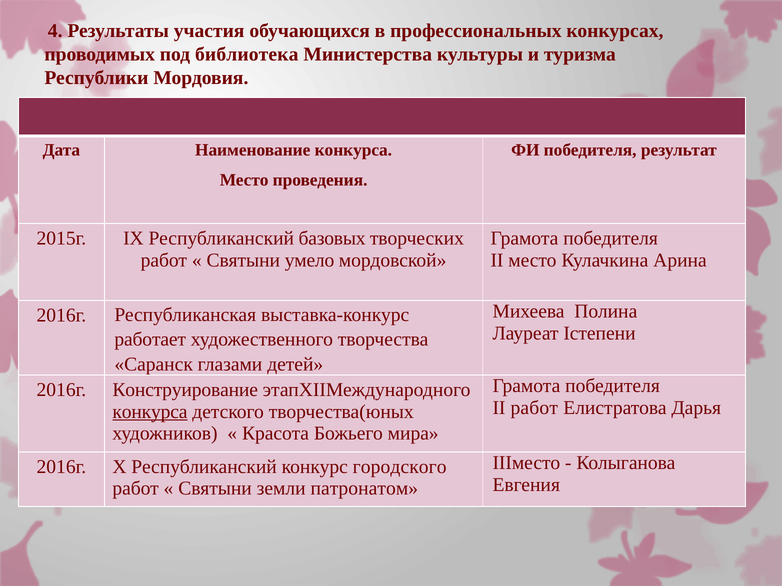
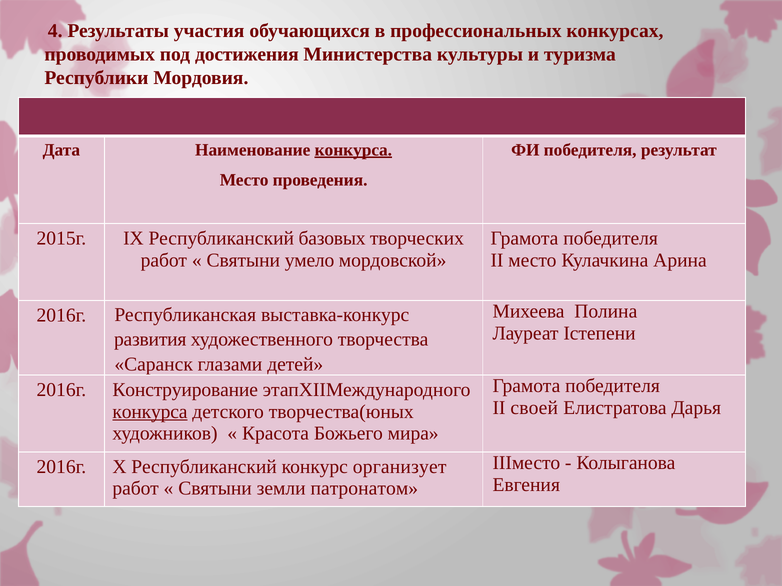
библиотека: библиотека -> достижения
конкурса at (353, 150) underline: none -> present
работает: работает -> развития
II работ: работ -> своей
городского: городского -> организует
